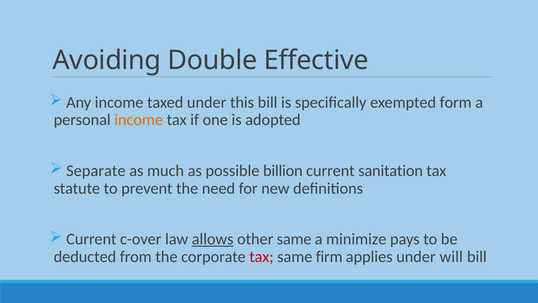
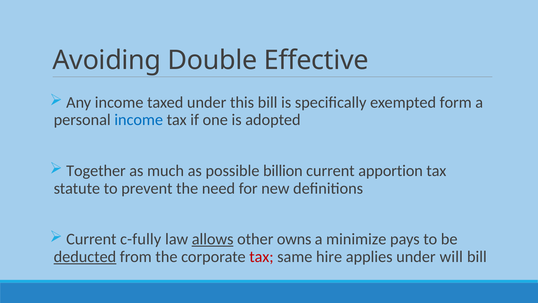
income at (139, 120) colour: orange -> blue
Separate: Separate -> Together
sanitation: sanitation -> apportion
c-over: c-over -> c-fully
other same: same -> owns
deducted underline: none -> present
firm: firm -> hire
